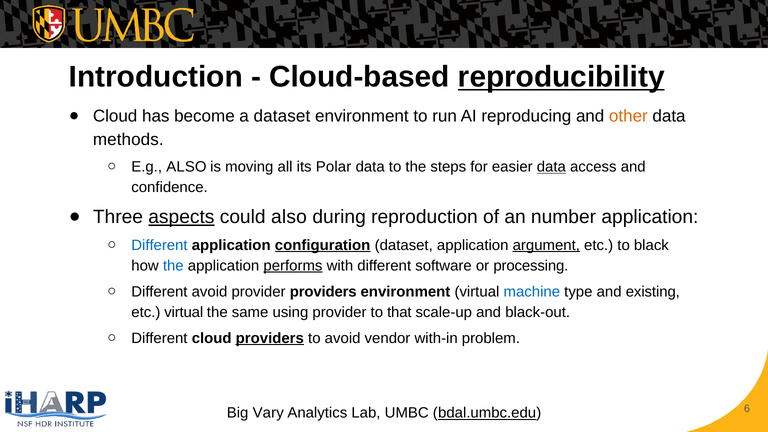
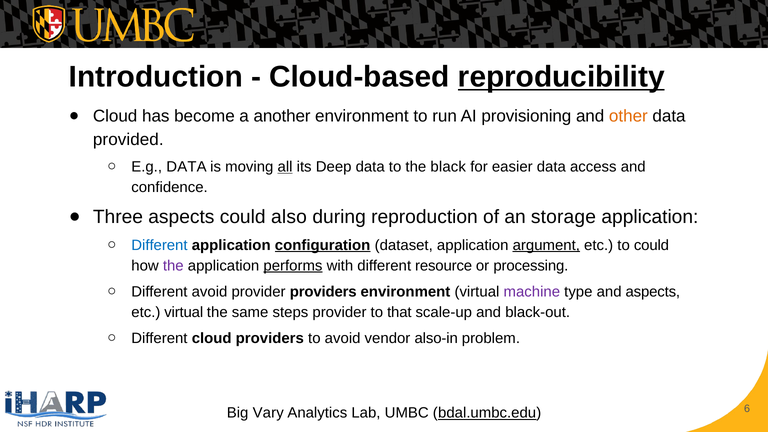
a dataset: dataset -> another
reproducing: reproducing -> provisioning
methods: methods -> provided
E.g ALSO: ALSO -> DATA
all underline: none -> present
Polar: Polar -> Deep
steps: steps -> black
data at (551, 167) underline: present -> none
aspects at (181, 217) underline: present -> none
number: number -> storage
to black: black -> could
the at (173, 266) colour: blue -> purple
software: software -> resource
machine colour: blue -> purple
and existing: existing -> aspects
using: using -> steps
providers at (270, 338) underline: present -> none
with-in: with-in -> also-in
